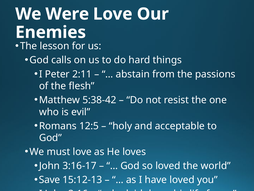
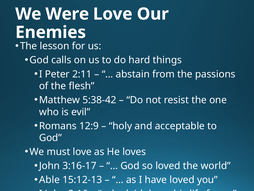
12:5: 12:5 -> 12:9
Save: Save -> Able
